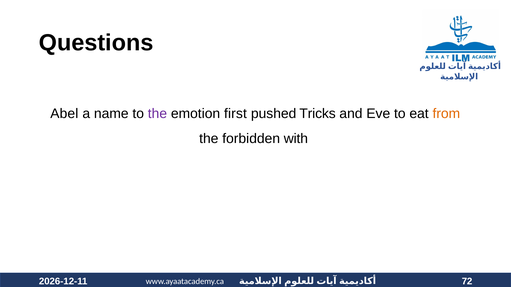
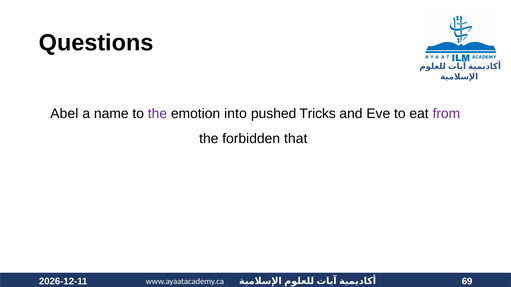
first: first -> into
from colour: orange -> purple
with: with -> that
72: 72 -> 69
